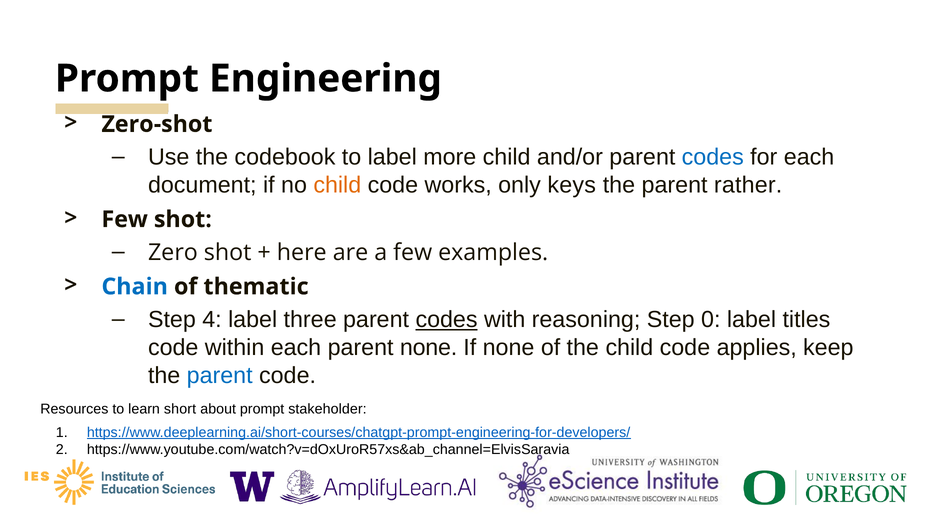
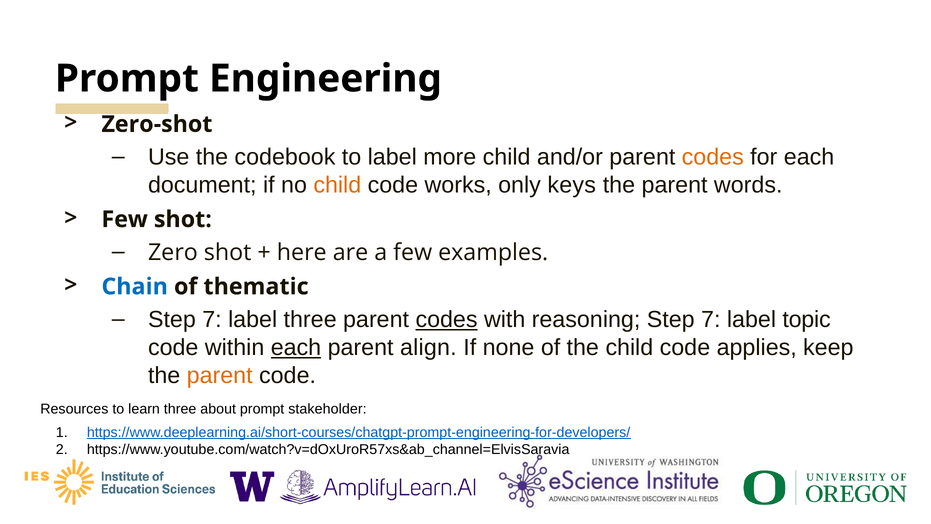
codes at (713, 157) colour: blue -> orange
rather: rather -> words
4 at (212, 320): 4 -> 7
reasoning Step 0: 0 -> 7
titles: titles -> topic
each at (296, 348) underline: none -> present
parent none: none -> align
parent at (220, 375) colour: blue -> orange
learn short: short -> three
